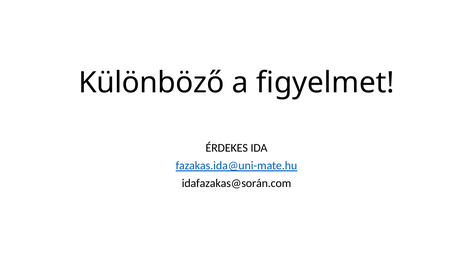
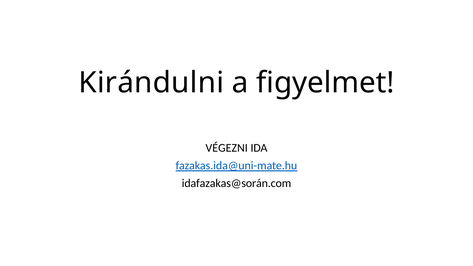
Különböző: Különböző -> Kirándulni
ÉRDEKES: ÉRDEKES -> VÉGEZNI
